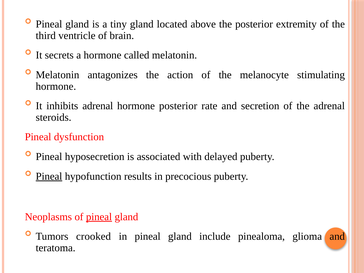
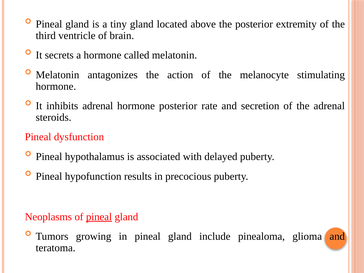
hyposecretion: hyposecretion -> hypothalamus
Pineal at (49, 176) underline: present -> none
crooked: crooked -> growing
